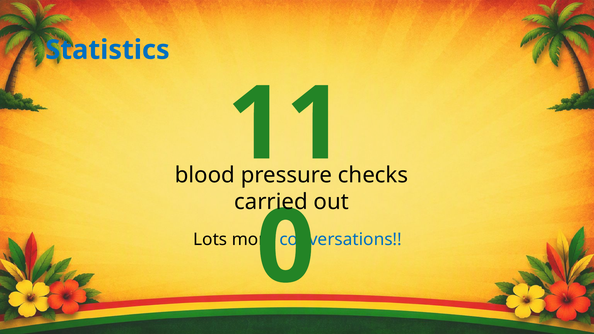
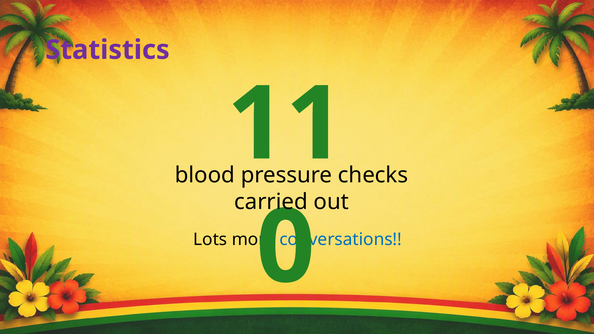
Statistics colour: blue -> purple
